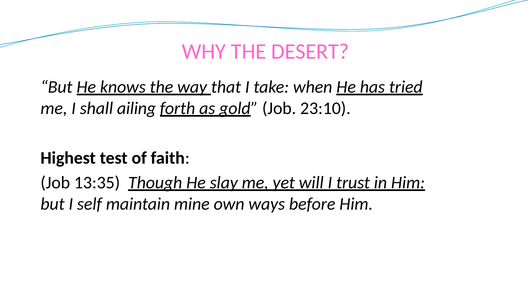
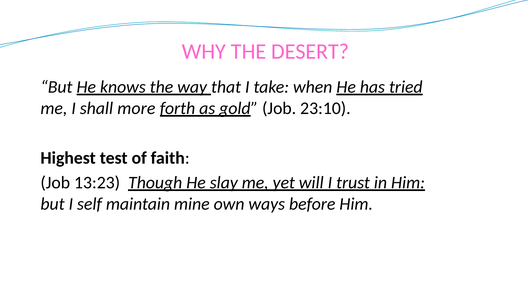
ailing: ailing -> more
13:35: 13:35 -> 13:23
